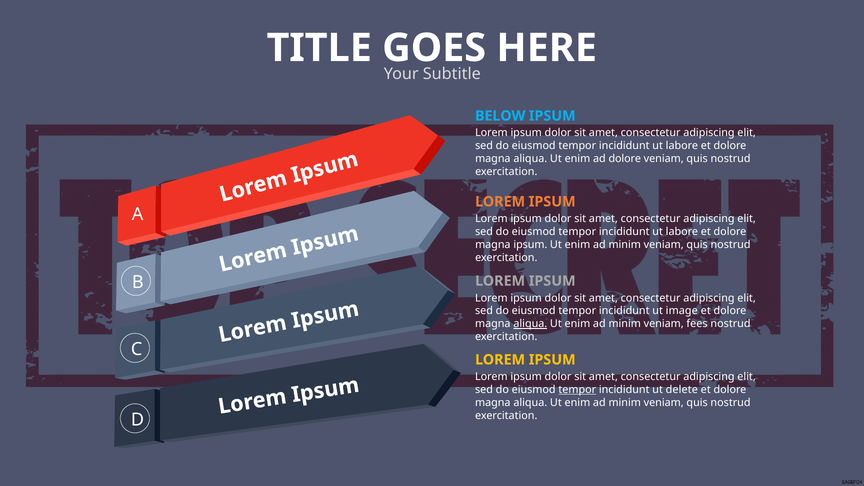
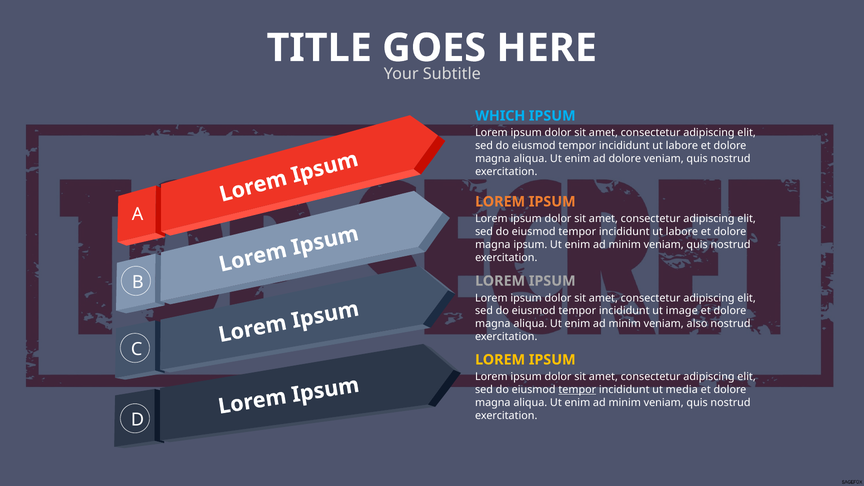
BELOW: BELOW -> WHICH
aliqua at (530, 324) underline: present -> none
fees: fees -> also
delete: delete -> media
